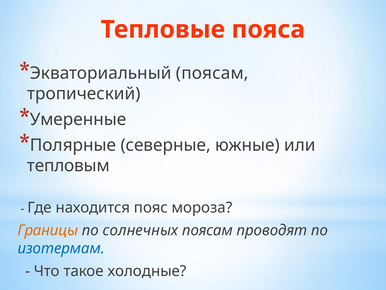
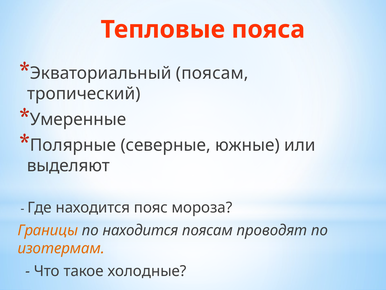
тепловым: тепловым -> выделяют
по солнечных: солнечных -> находится
изотермам colour: blue -> orange
